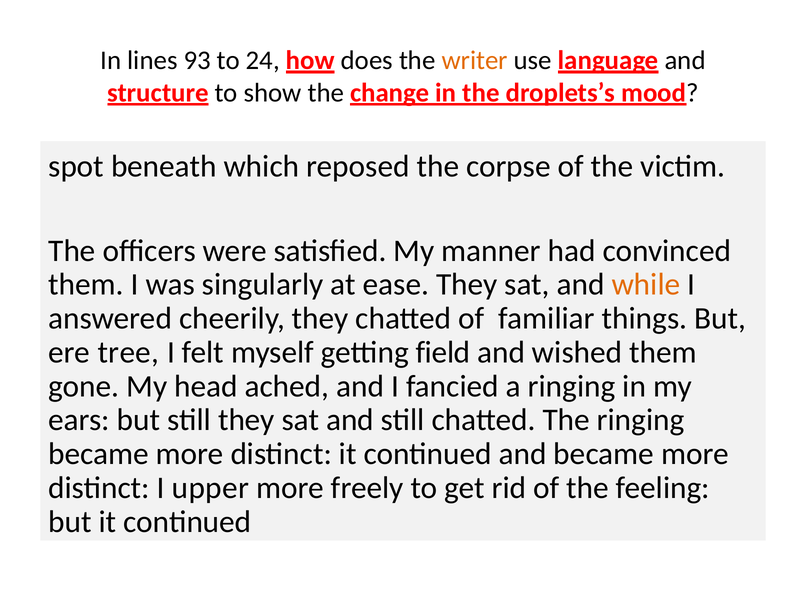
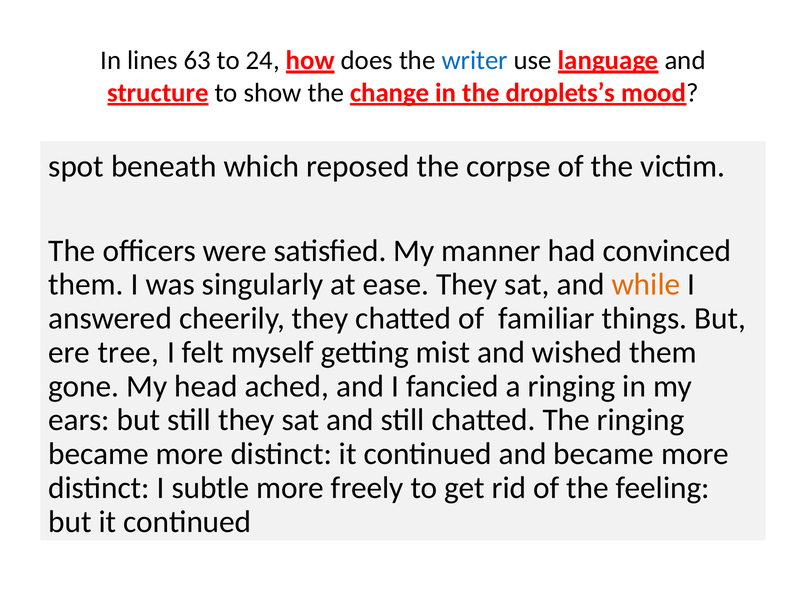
93: 93 -> 63
writer colour: orange -> blue
field: field -> mist
upper: upper -> subtle
